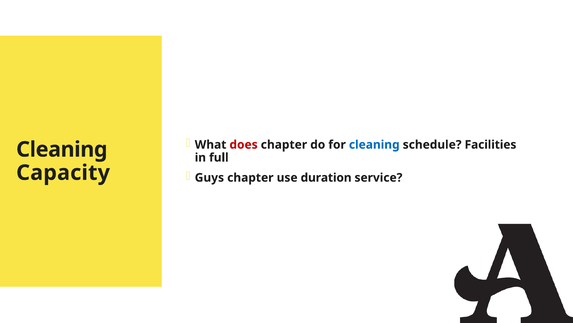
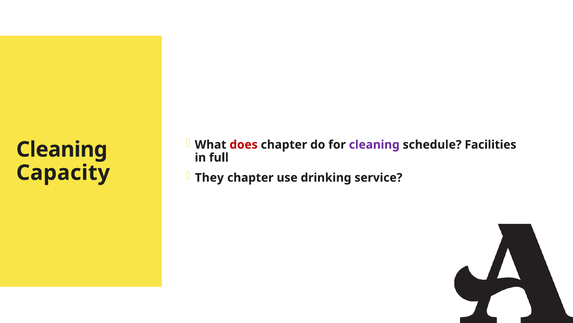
cleaning at (374, 144) colour: blue -> purple
Guys: Guys -> They
duration: duration -> drinking
